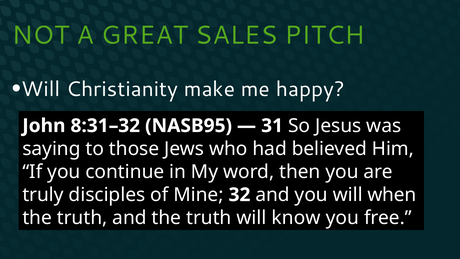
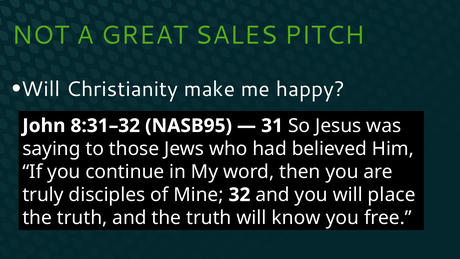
when: when -> place
